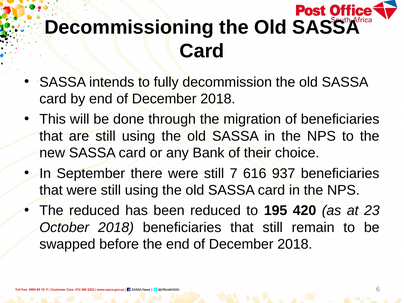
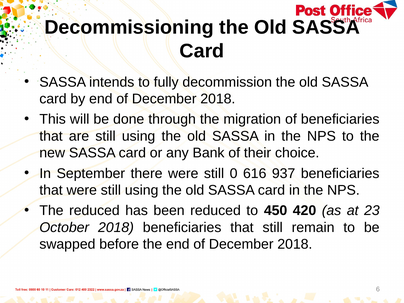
7: 7 -> 0
195: 195 -> 450
